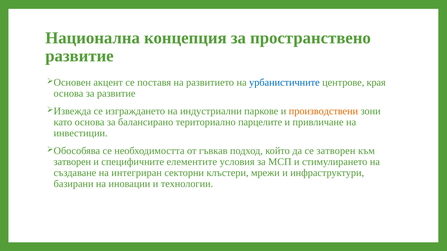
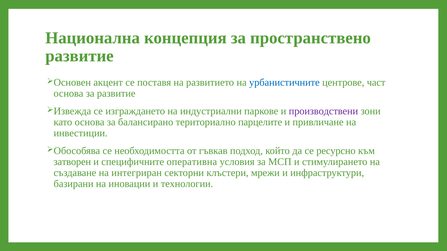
края: края -> част
производствени colour: orange -> purple
се затворен: затворен -> ресурсно
елементите: елементите -> оперативна
